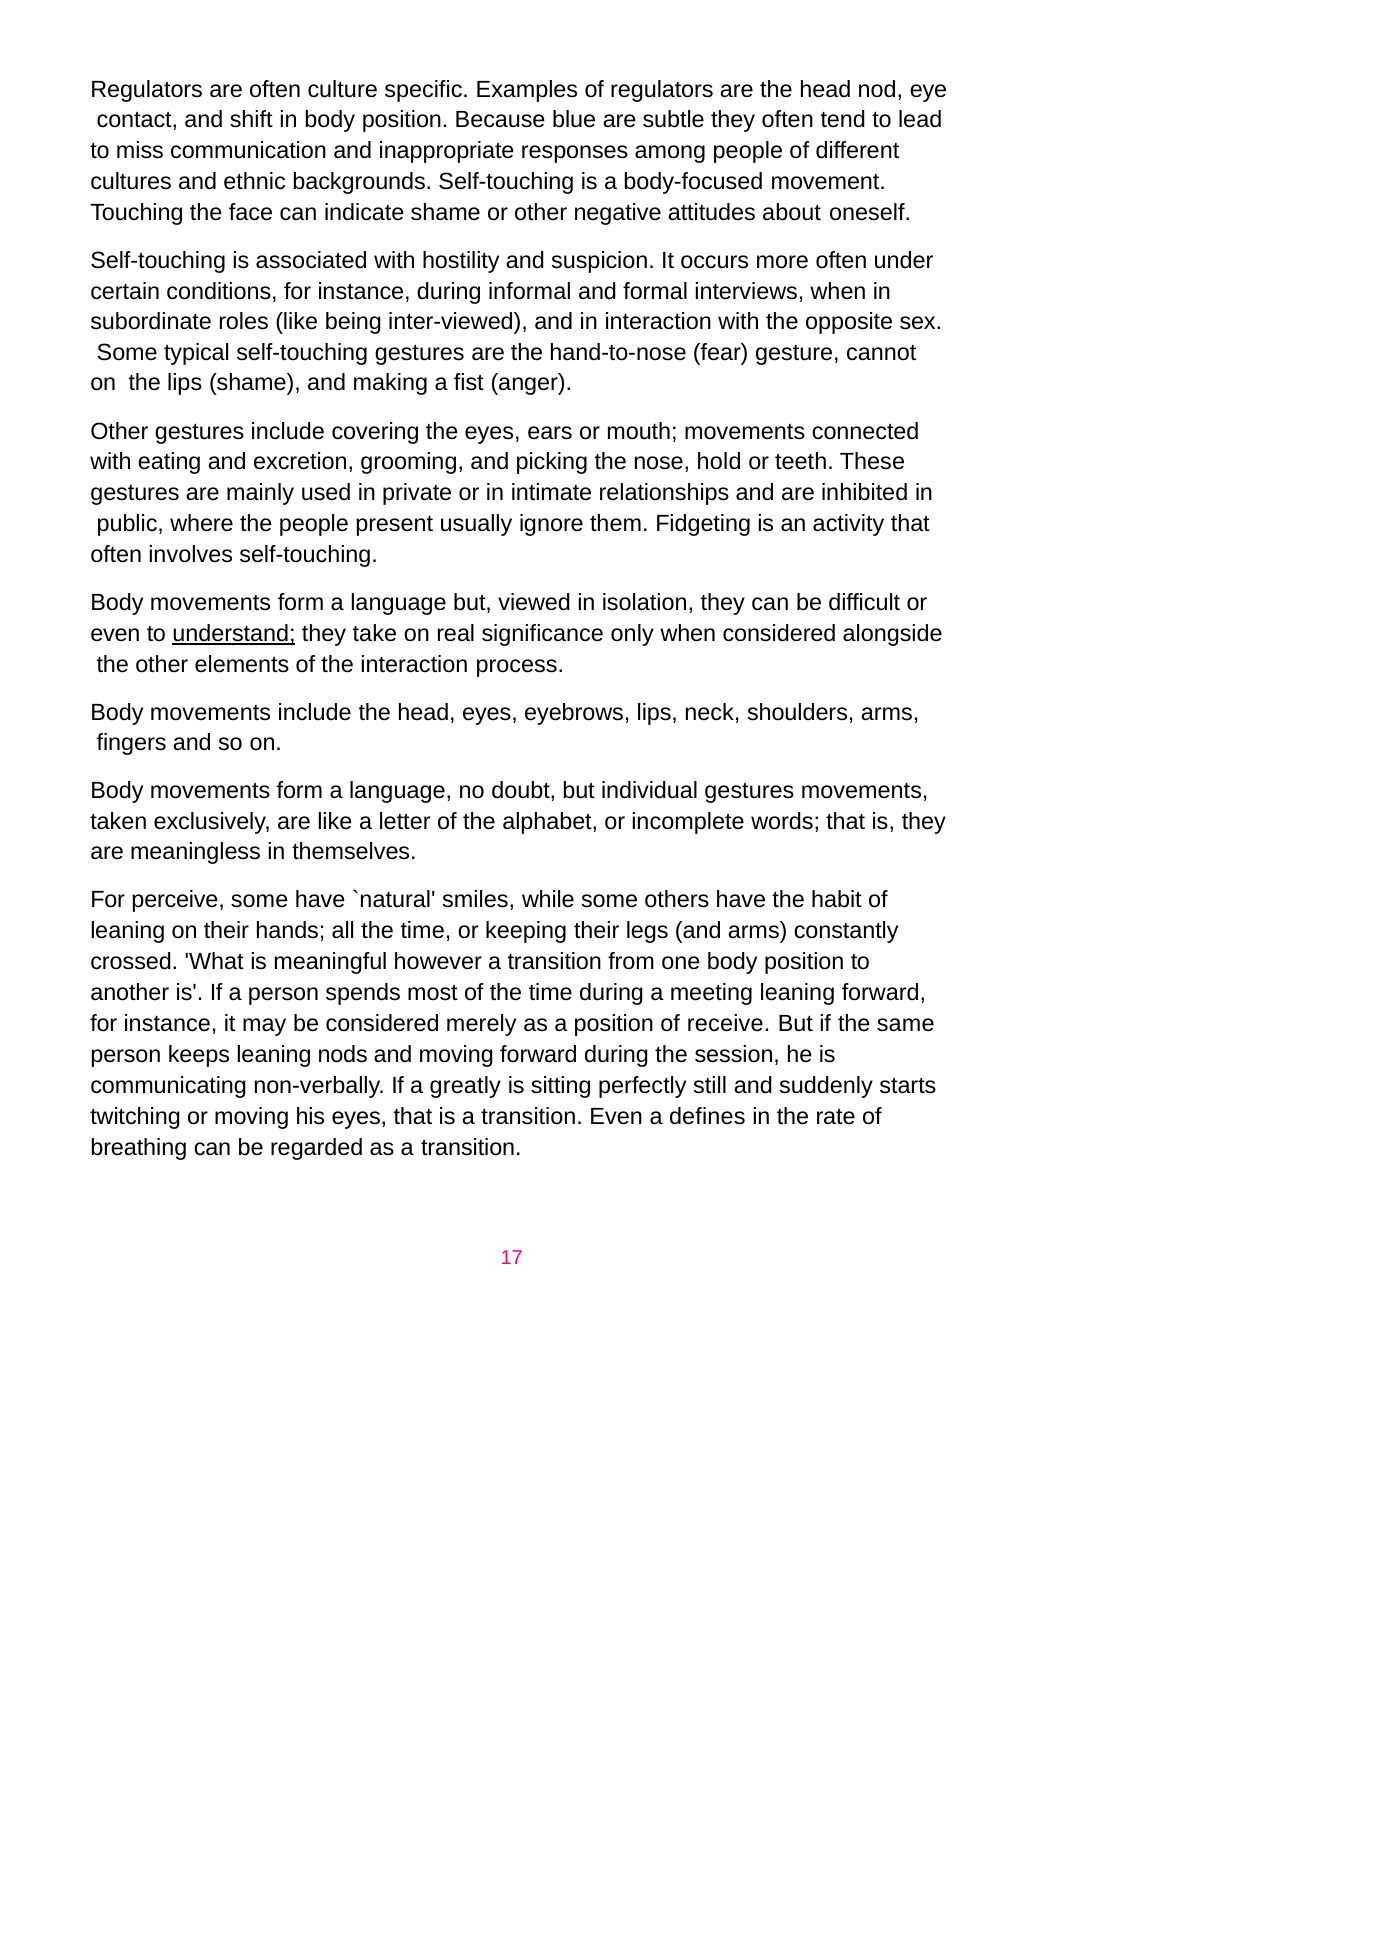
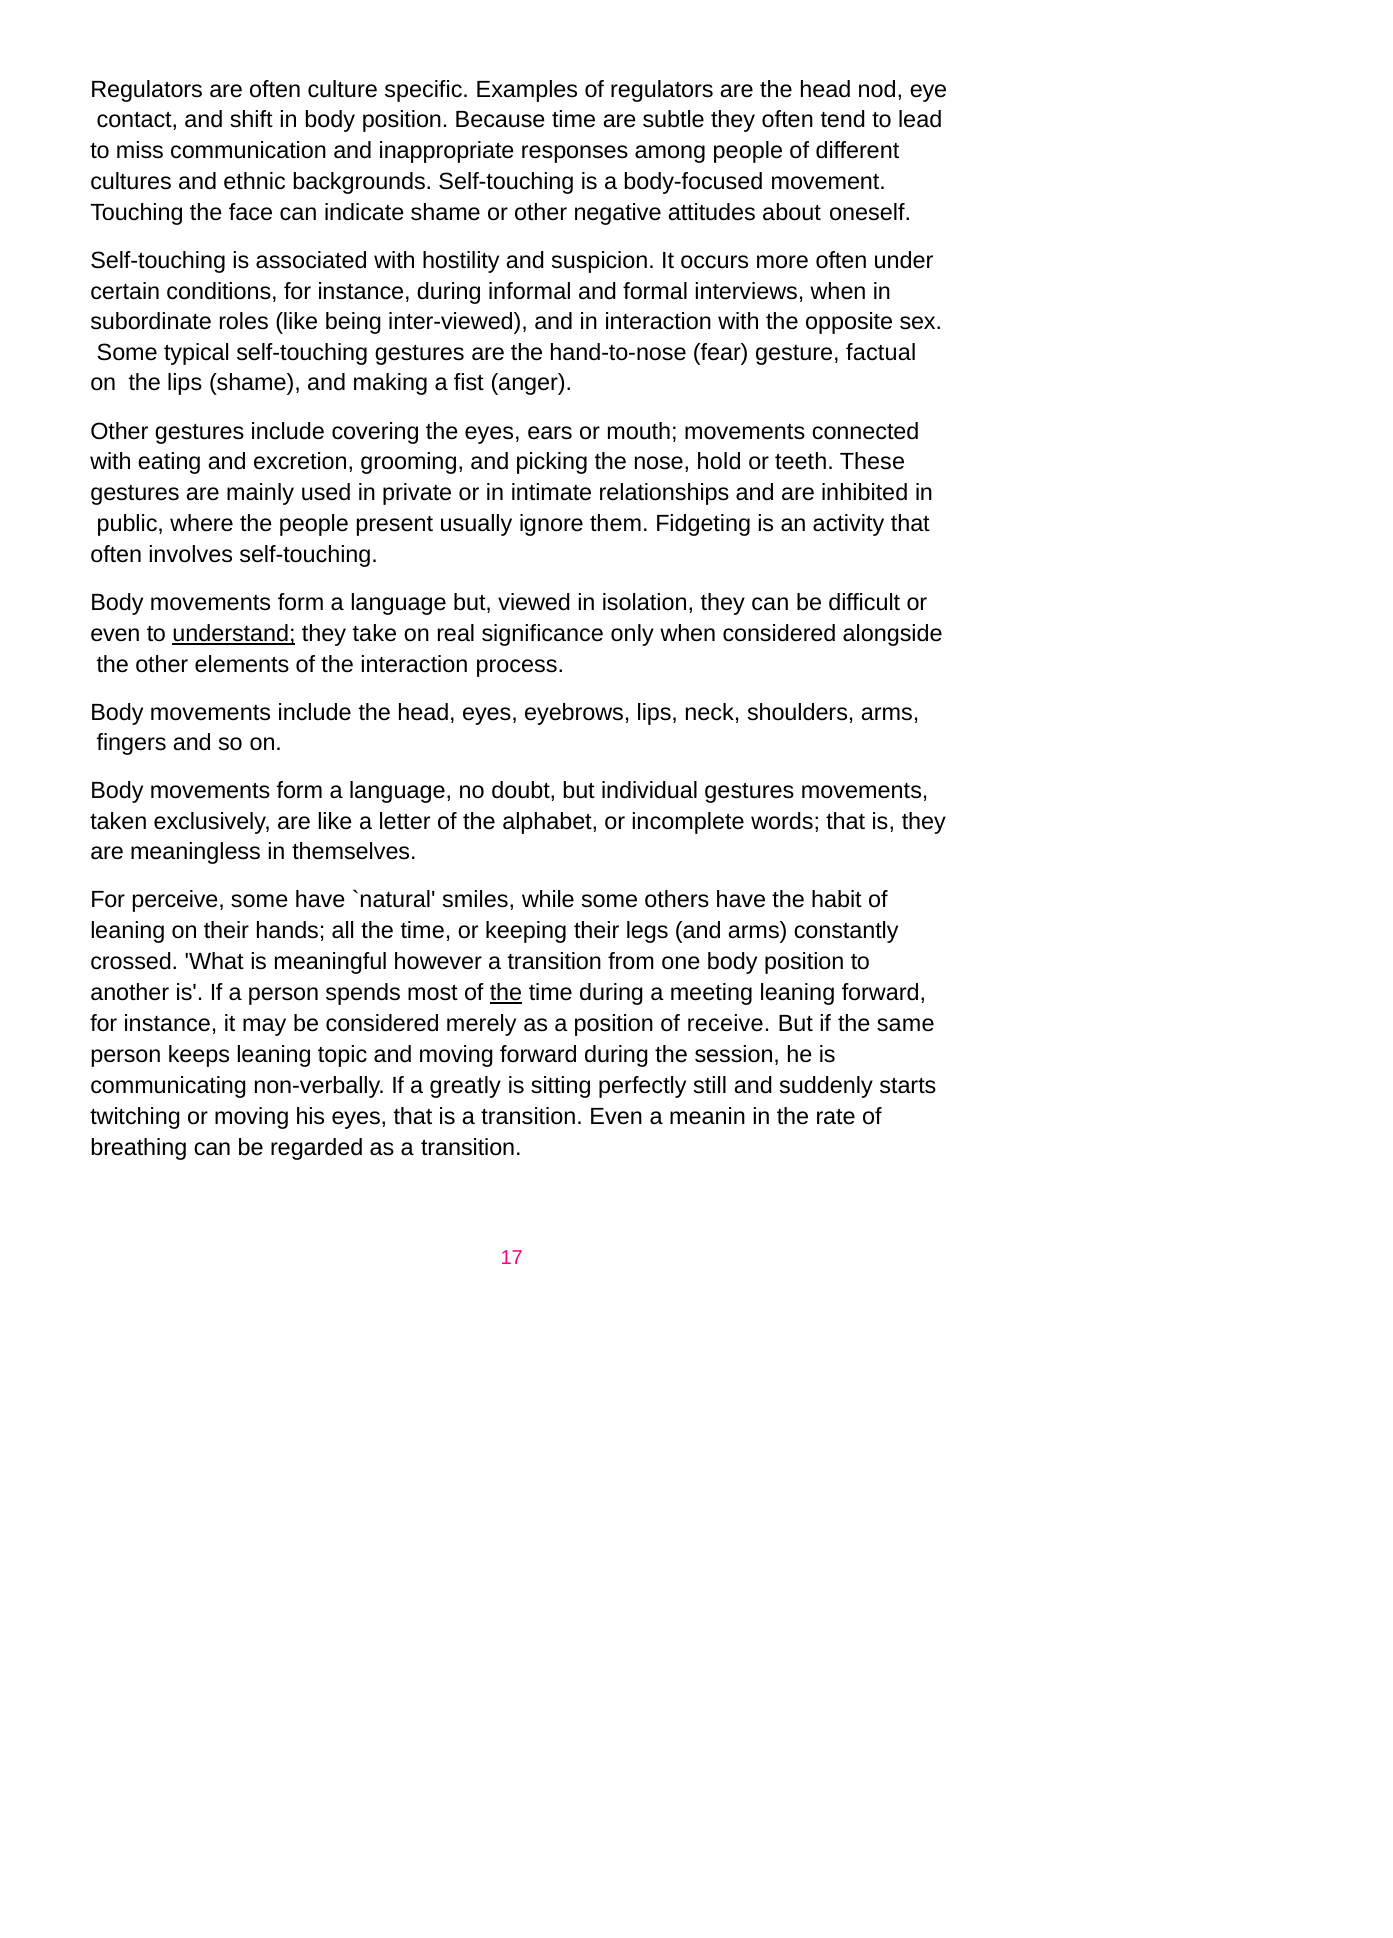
Because blue: blue -> time
cannot: cannot -> factual
the at (506, 993) underline: none -> present
nods: nods -> topic
defines: defines -> meanin
